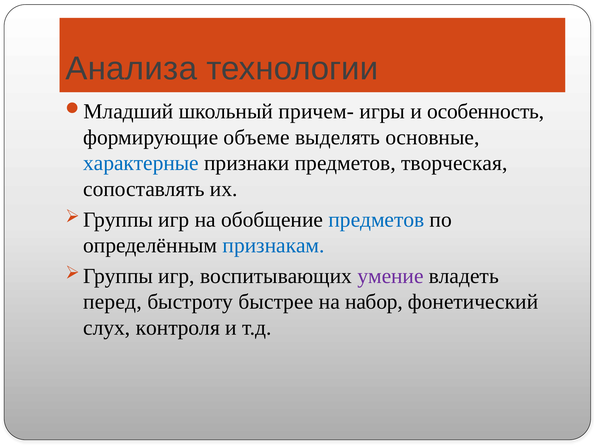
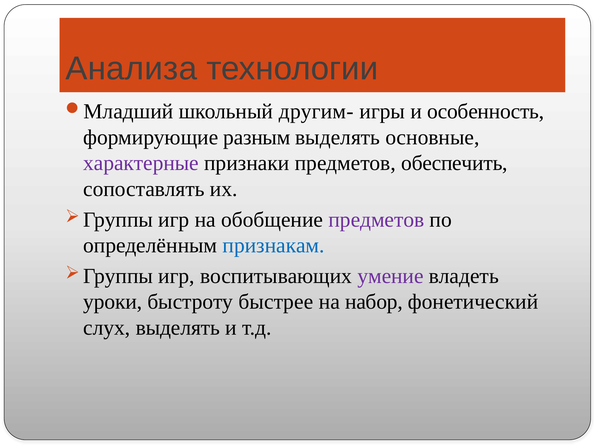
причем-: причем- -> другим-
объеме: объеме -> разным
характерные colour: blue -> purple
творческая: творческая -> обеспечить
предметов at (376, 220) colour: blue -> purple
перед: перед -> уроки
слух контроля: контроля -> выделять
